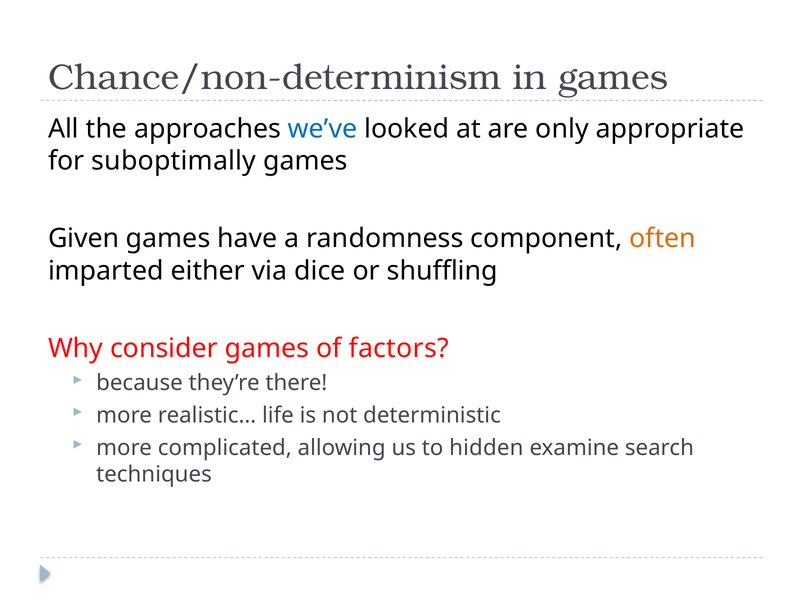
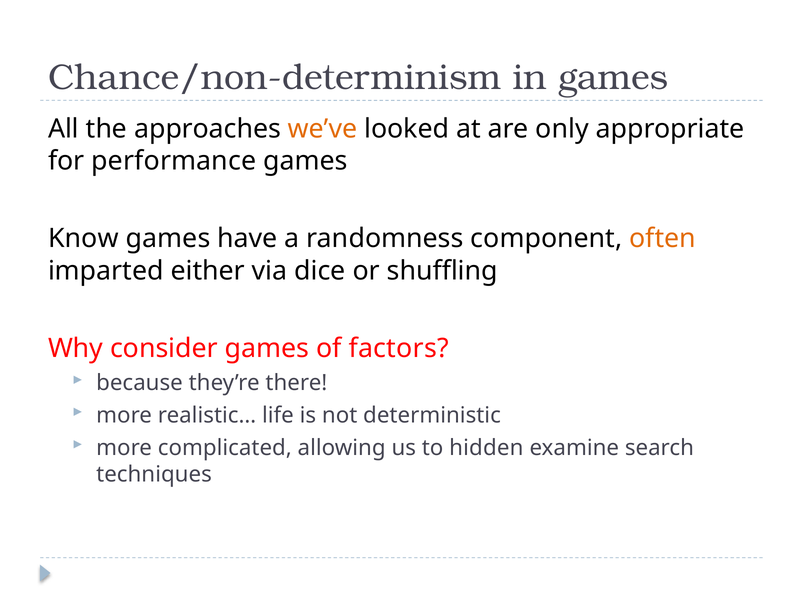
we’ve colour: blue -> orange
suboptimally: suboptimally -> performance
Given: Given -> Know
